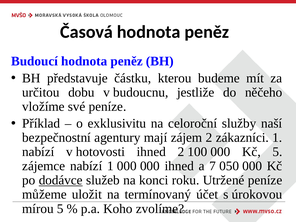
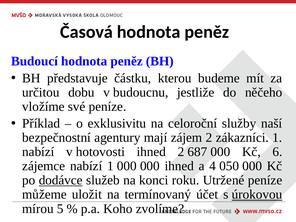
100: 100 -> 687
Kč 5: 5 -> 6
7: 7 -> 4
úrokovou underline: none -> present
